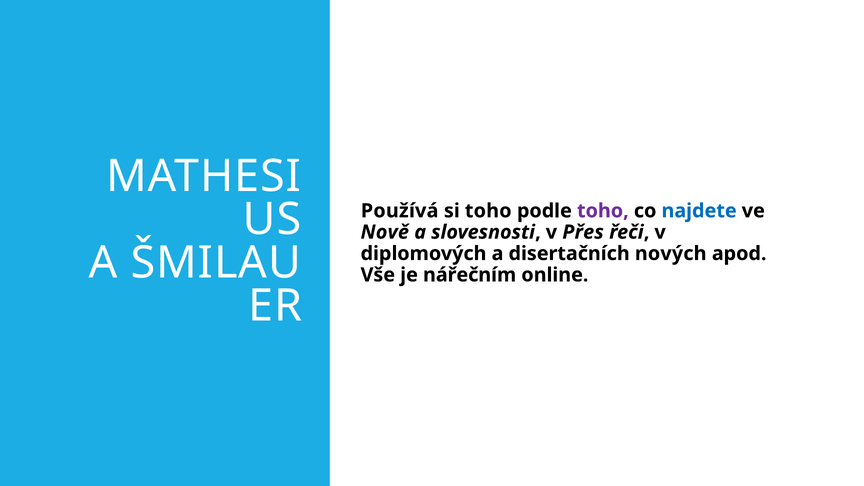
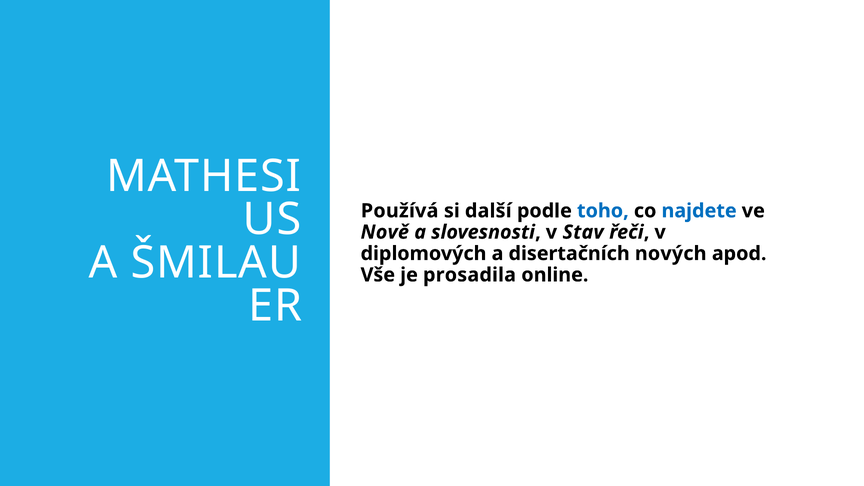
si toho: toho -> další
toho at (603, 211) colour: purple -> blue
Přes: Přes -> Stav
nářečním: nářečním -> prosadila
